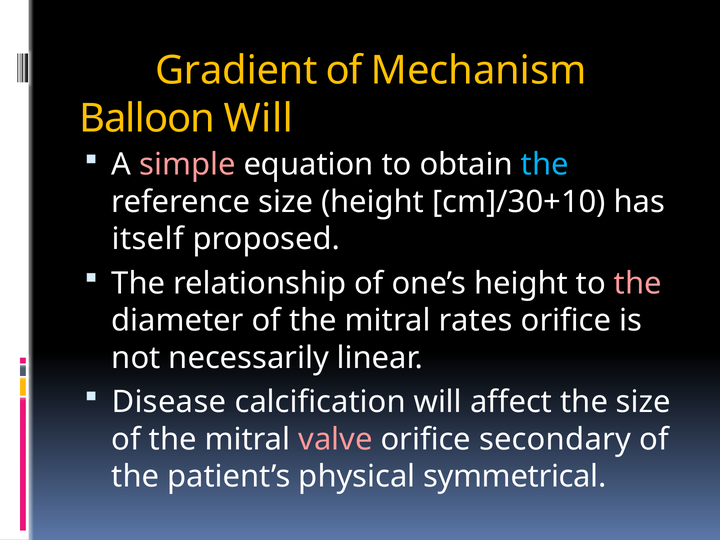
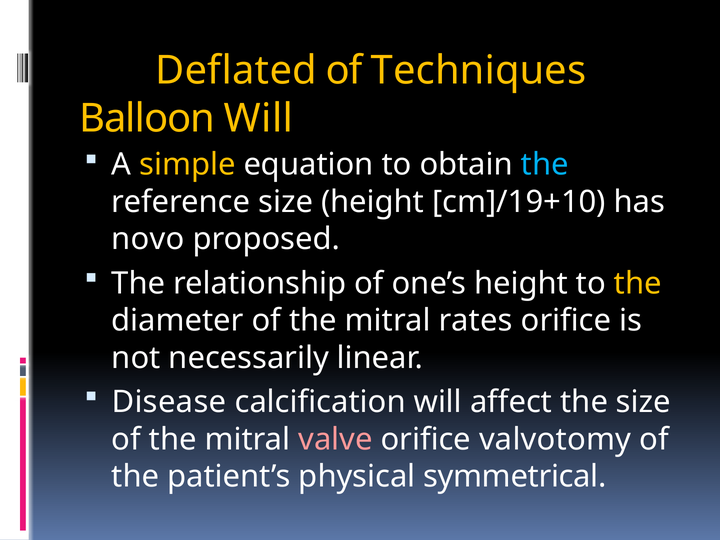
Gradient: Gradient -> Deflated
Mechanism: Mechanism -> Techniques
simple colour: pink -> yellow
cm]/30+10: cm]/30+10 -> cm]/19+10
itself: itself -> novo
the at (638, 283) colour: pink -> yellow
secondary: secondary -> valvotomy
